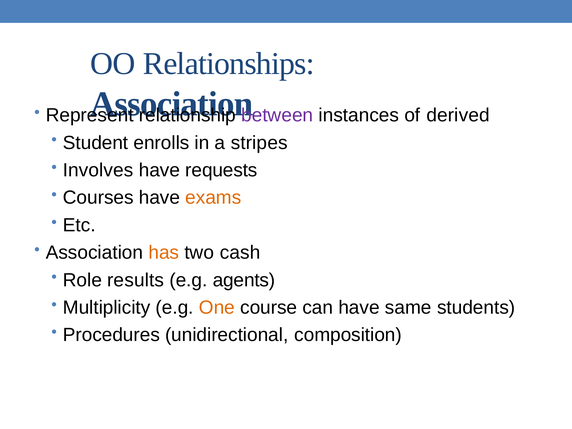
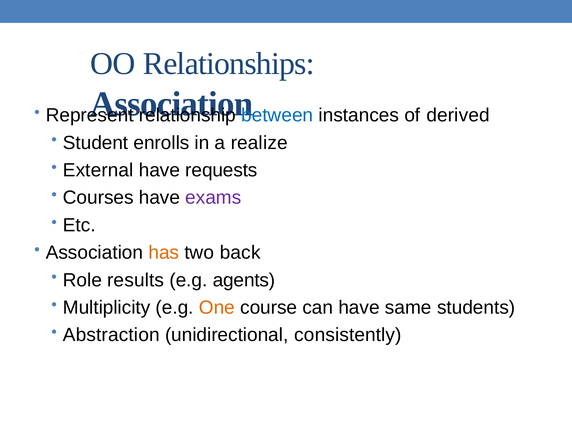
between colour: purple -> blue
stripes: stripes -> realize
Involves: Involves -> External
exams colour: orange -> purple
cash: cash -> back
Procedures: Procedures -> Abstraction
composition: composition -> consistently
